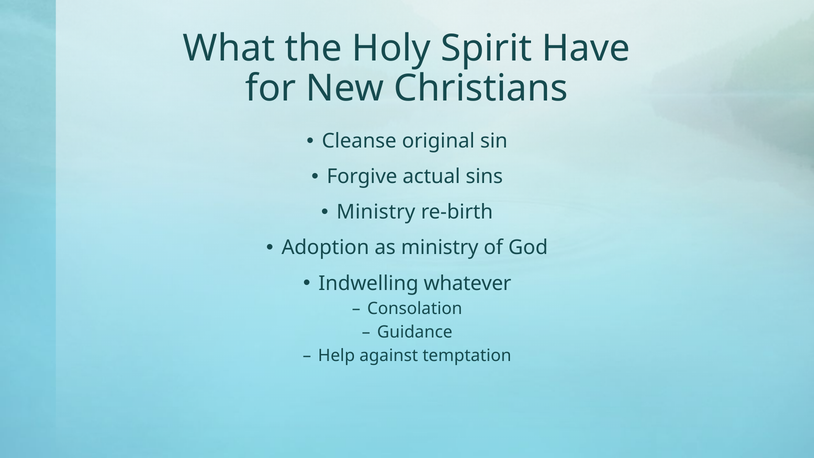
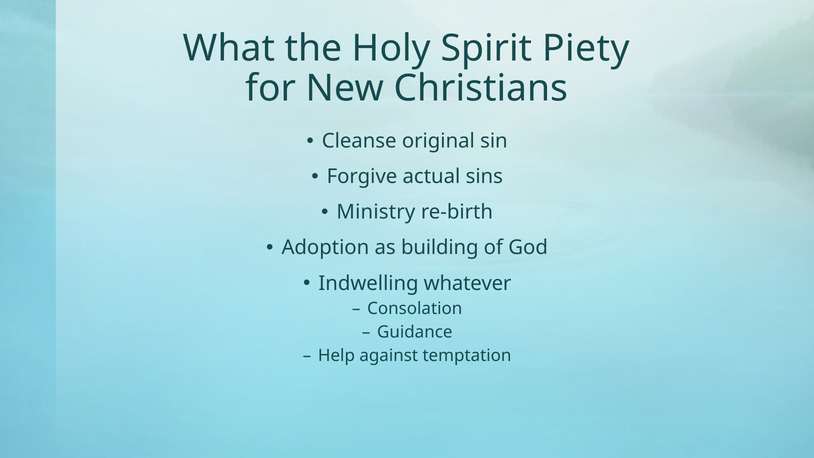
Have: Have -> Piety
as ministry: ministry -> building
